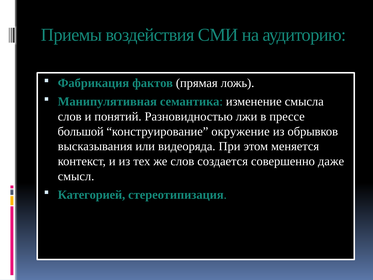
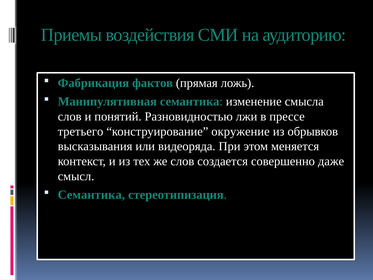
большой: большой -> третьего
Категорией at (91, 195): Категорией -> Семантика
